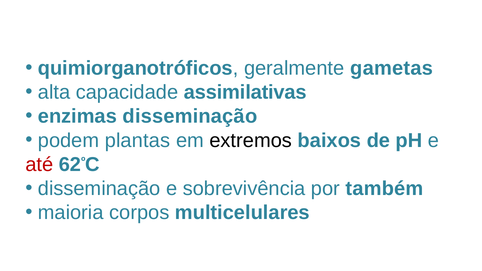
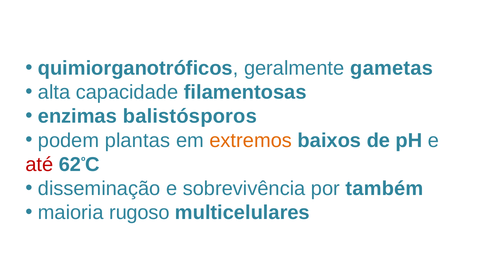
assimilativas: assimilativas -> filamentosas
enzimas disseminação: disseminação -> balistósporos
extremos colour: black -> orange
corpos: corpos -> rugoso
